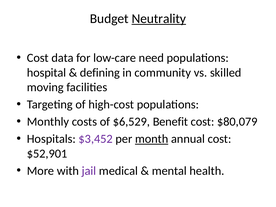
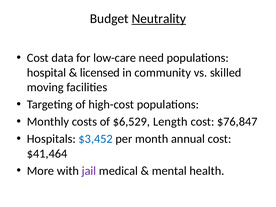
defining: defining -> licensed
Benefit: Benefit -> Length
$80,079: $80,079 -> $76,847
$3,452 colour: purple -> blue
month underline: present -> none
$52,901: $52,901 -> $41,464
